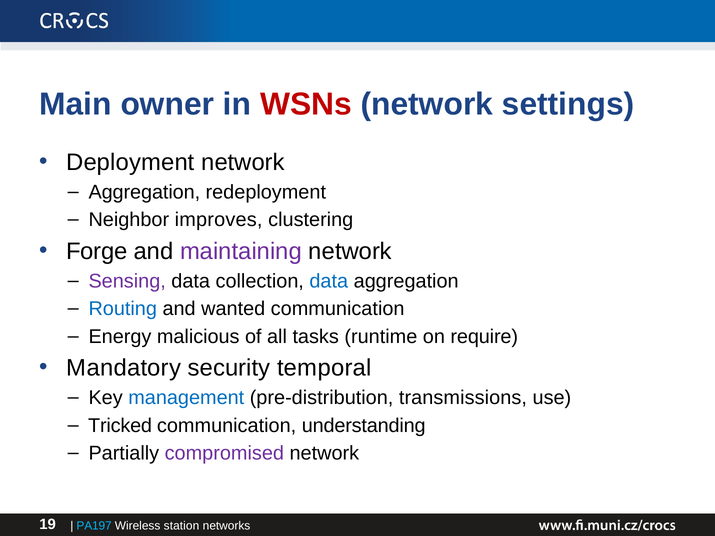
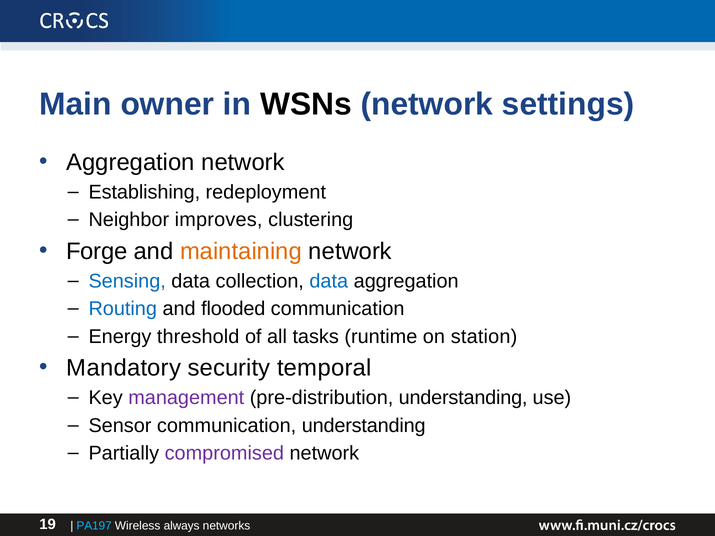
WSNs colour: red -> black
Deployment at (130, 162): Deployment -> Aggregation
Aggregation at (144, 192): Aggregation -> Establishing
maintaining colour: purple -> orange
Sensing colour: purple -> blue
wanted: wanted -> flooded
malicious: malicious -> threshold
require: require -> station
management colour: blue -> purple
pre-distribution transmissions: transmissions -> understanding
Tricked: Tricked -> Sensor
station: station -> always
